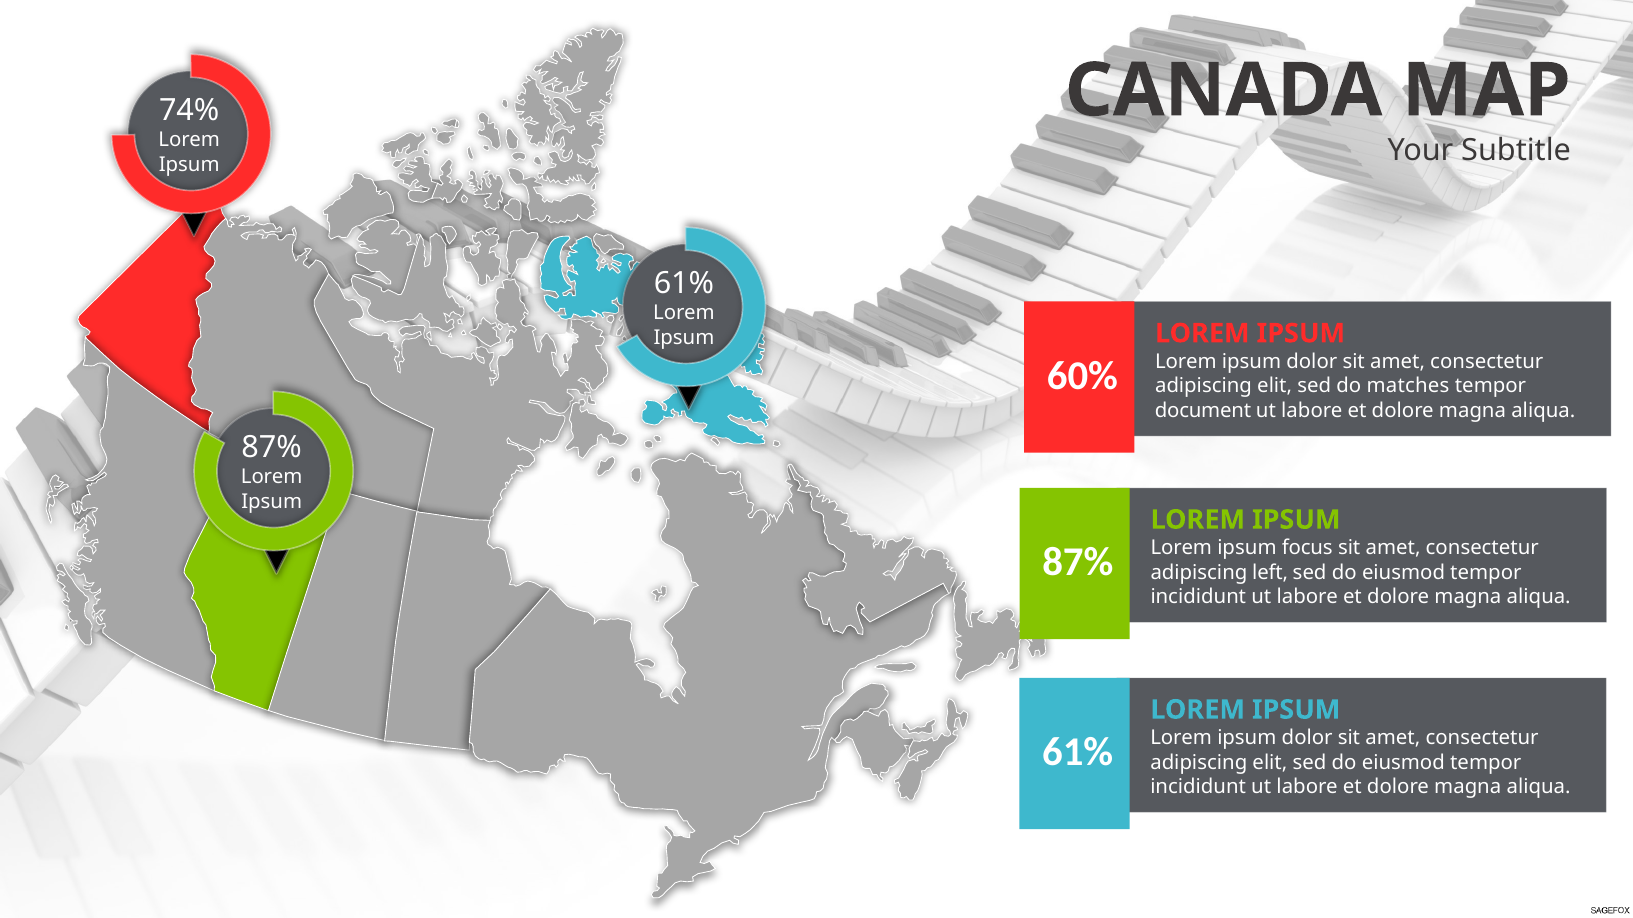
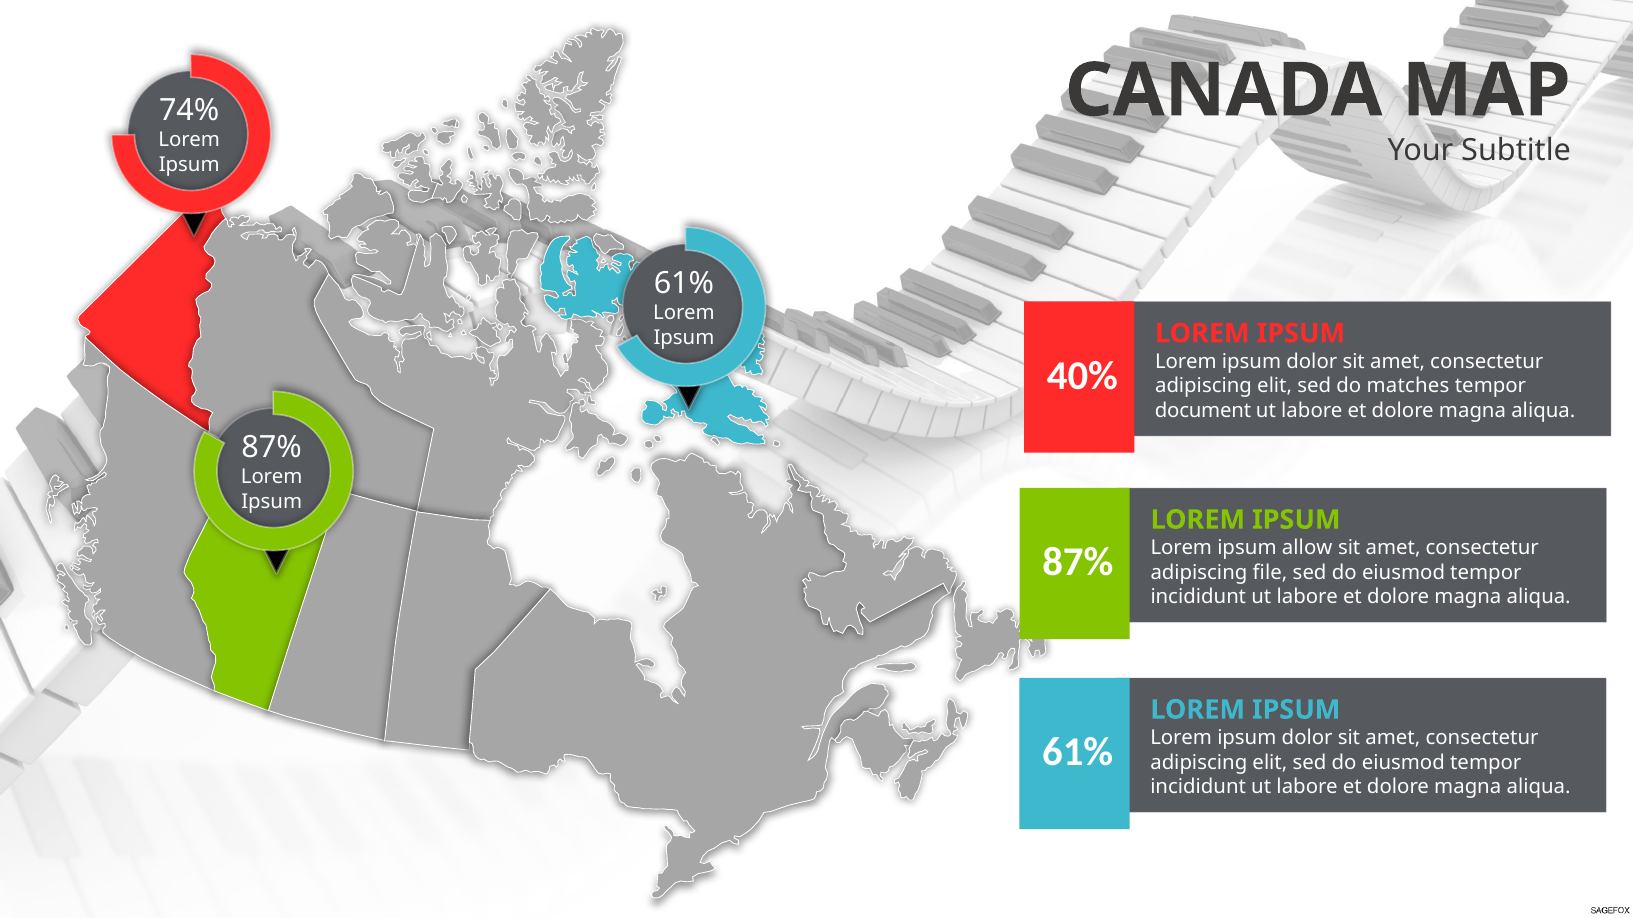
60%: 60% -> 40%
focus: focus -> allow
left: left -> file
